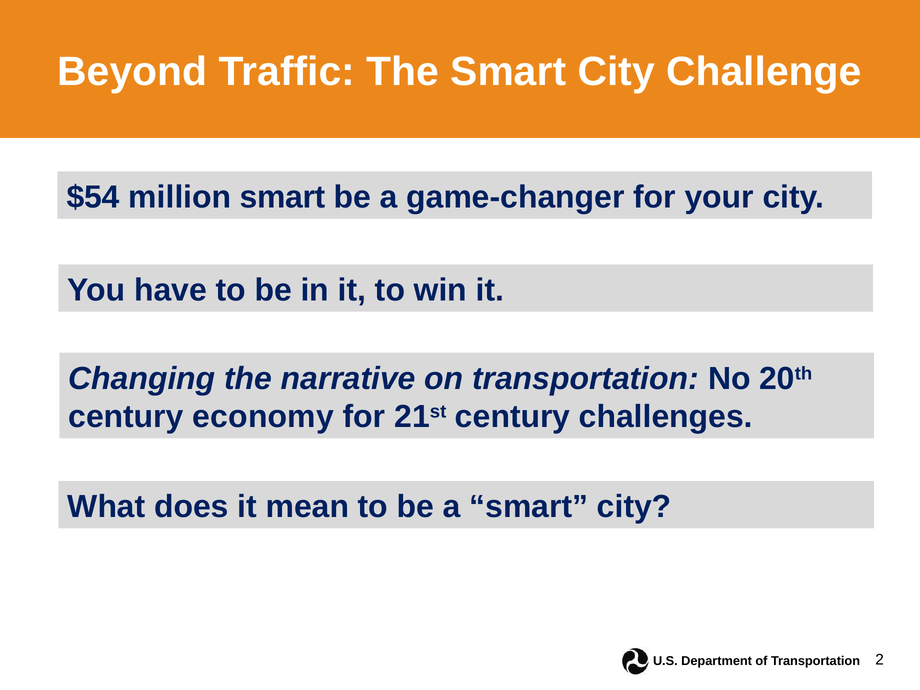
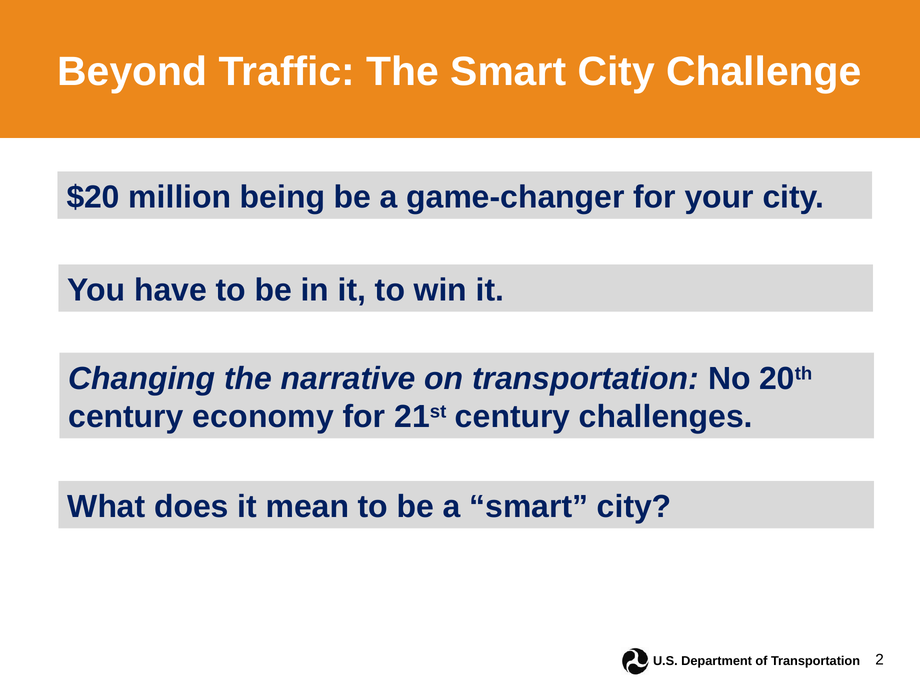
$54: $54 -> $20
million smart: smart -> being
